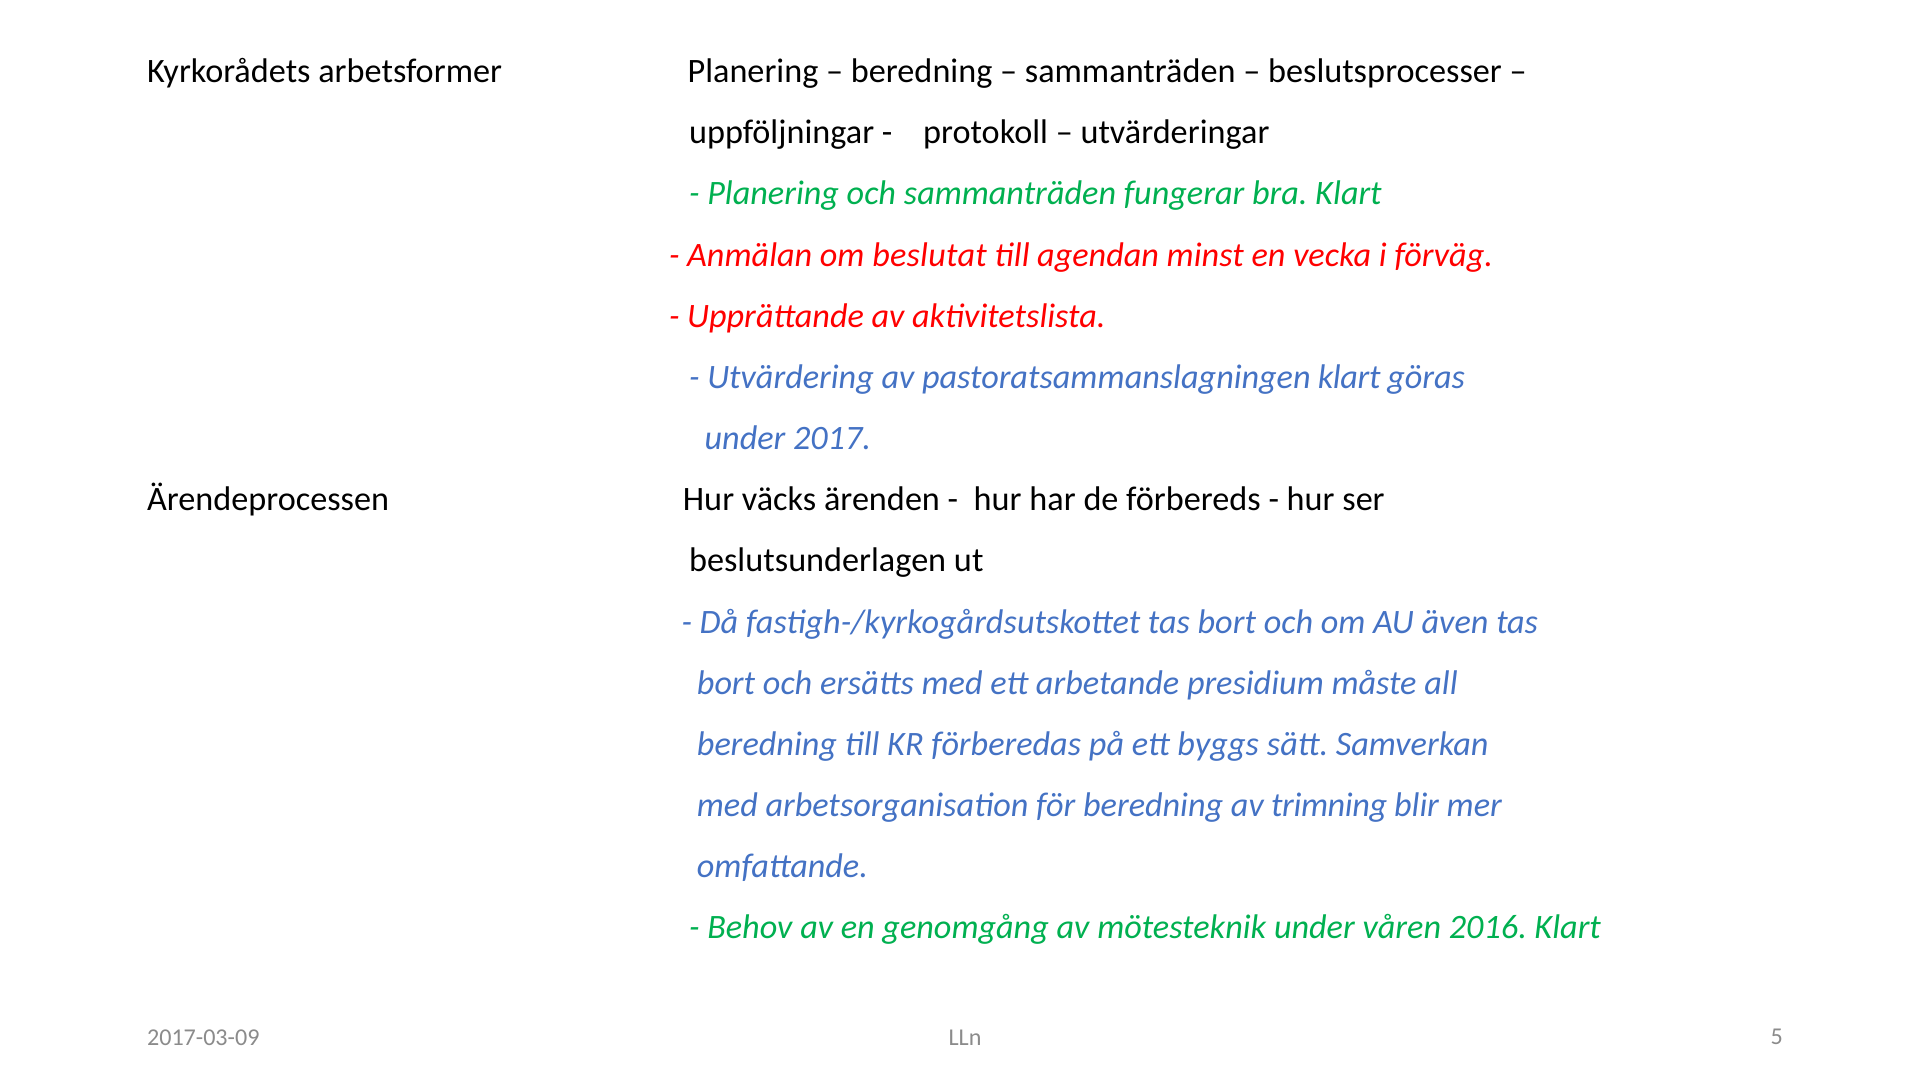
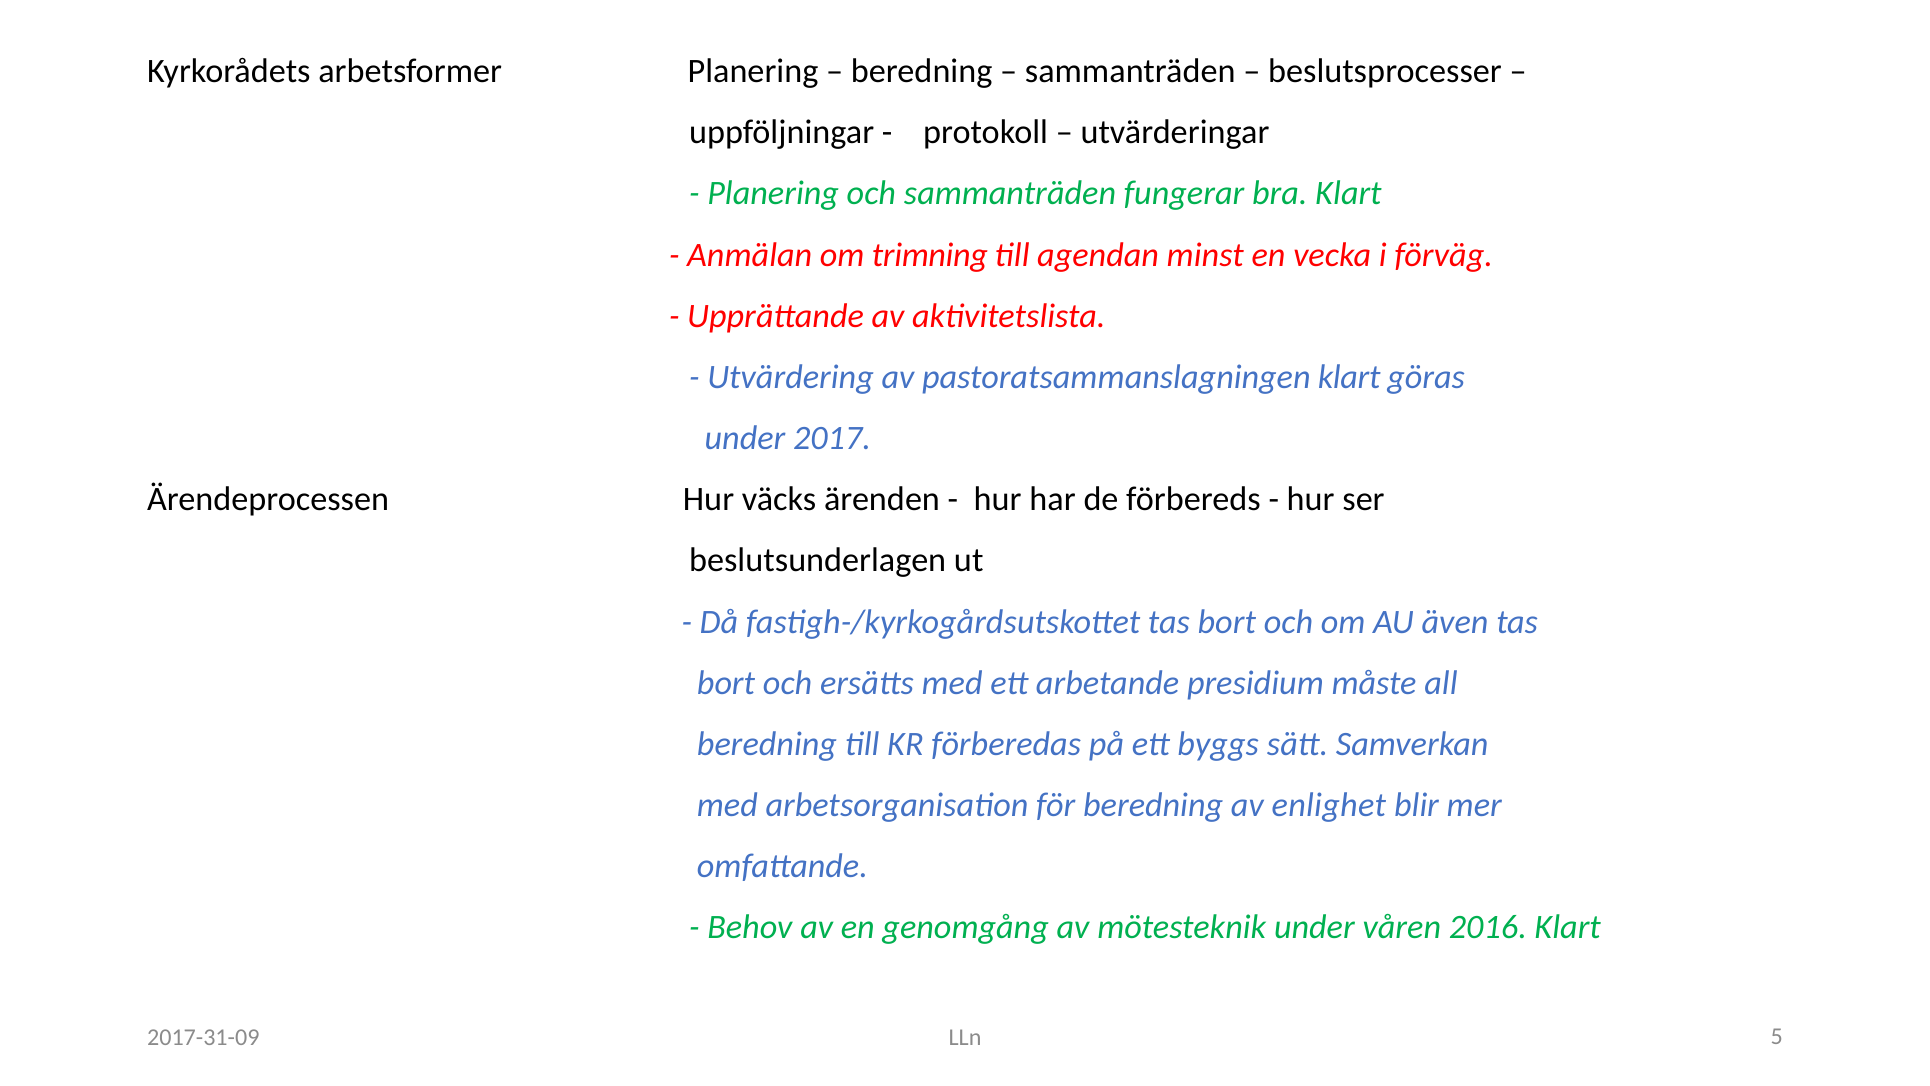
beslutat: beslutat -> trimning
trimning: trimning -> enlighet
2017-03-09: 2017-03-09 -> 2017-31-09
